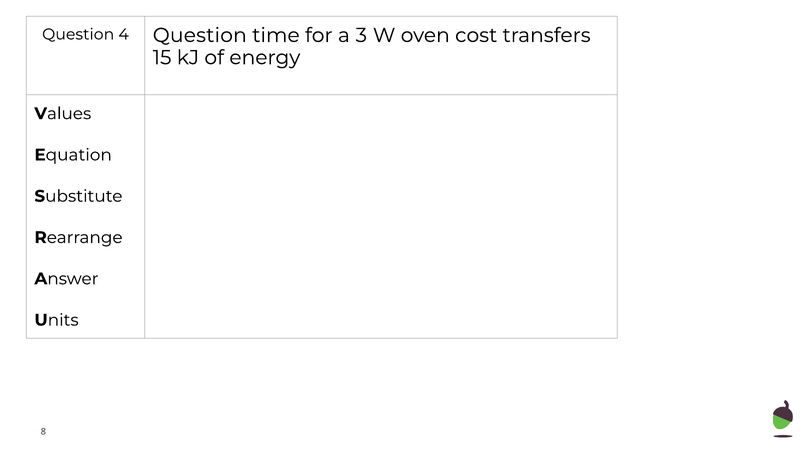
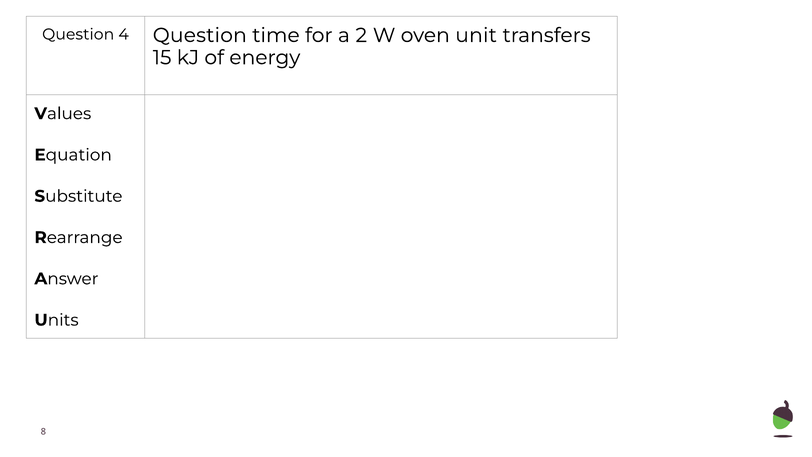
3: 3 -> 2
cost: cost -> unit
